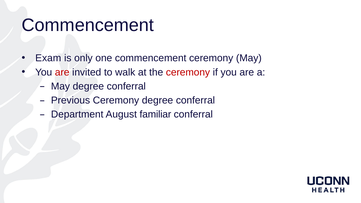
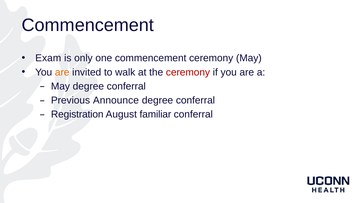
are at (62, 72) colour: red -> orange
Previous Ceremony: Ceremony -> Announce
Department: Department -> Registration
